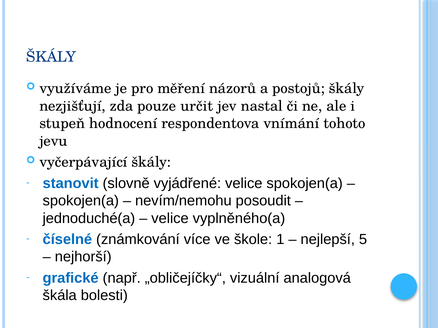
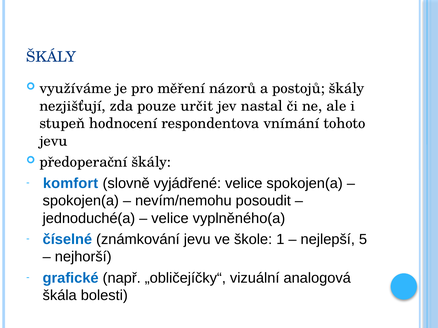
vyčerpávající: vyčerpávající -> předoperační
stanovit: stanovit -> komfort
známkování více: více -> jevu
